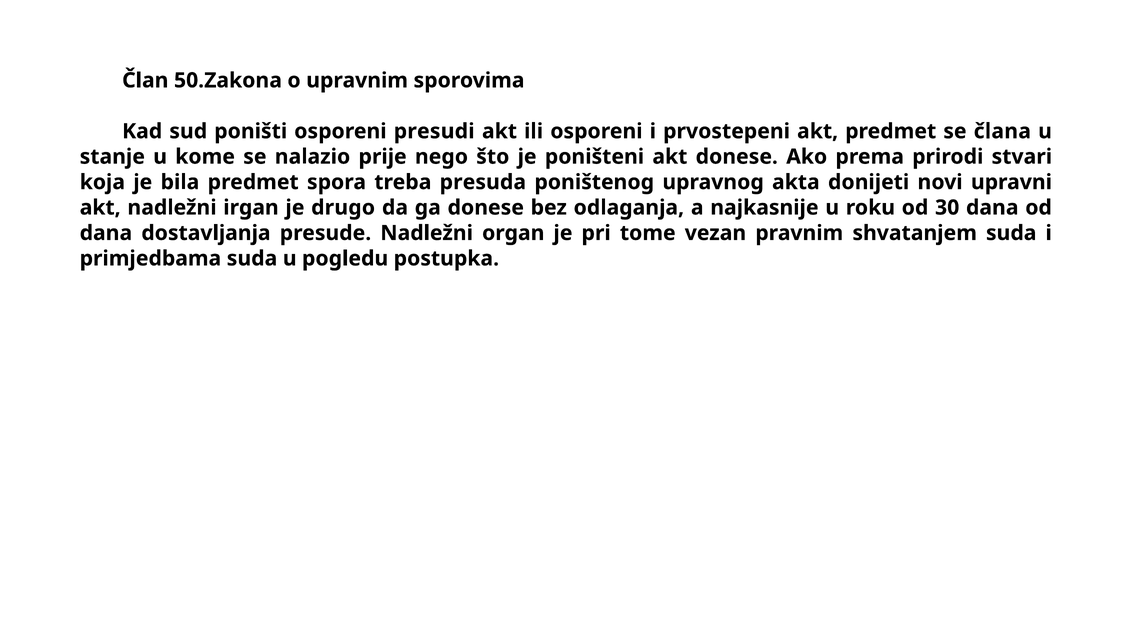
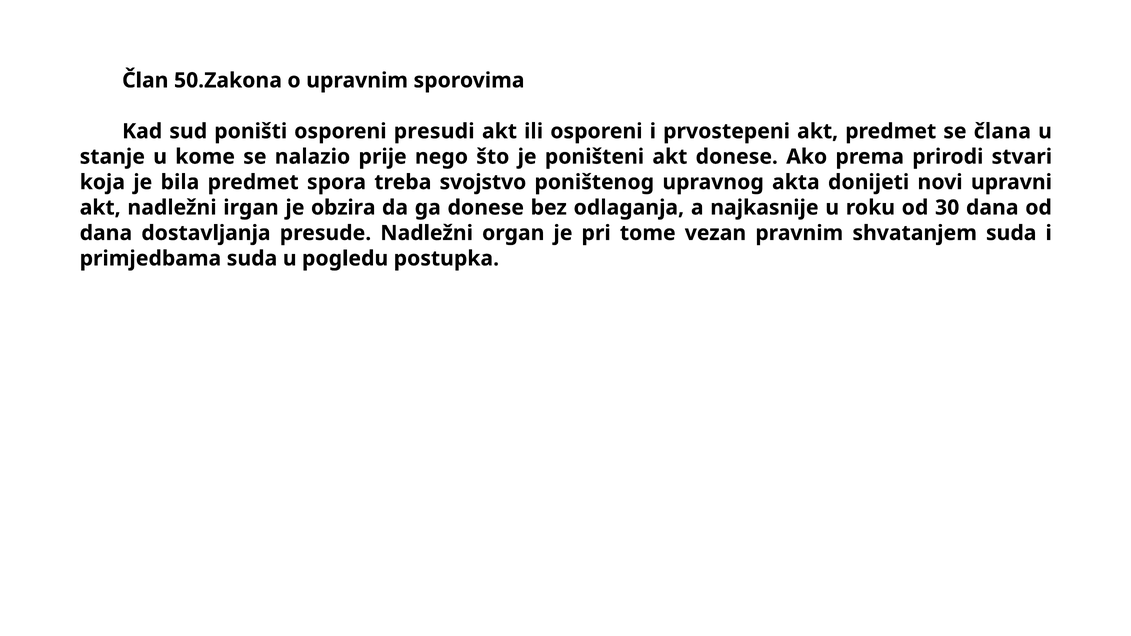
presuda: presuda -> svojstvo
drugo: drugo -> obzira
